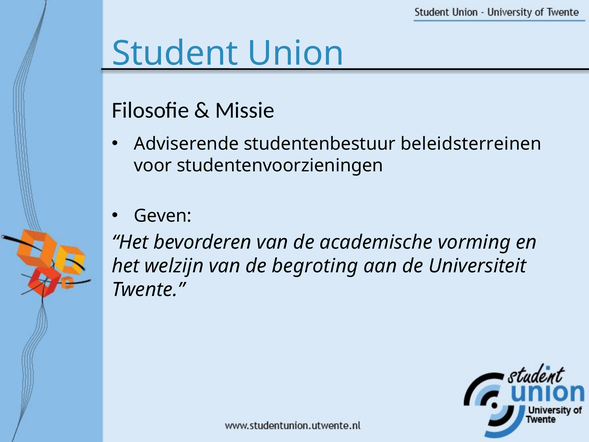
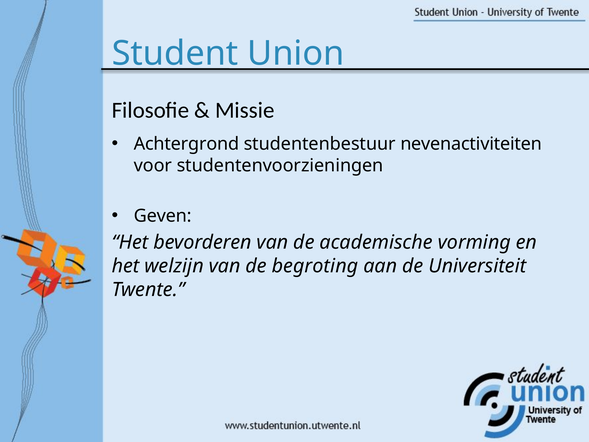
Adviserende: Adviserende -> Achtergrond
beleidsterreinen: beleidsterreinen -> nevenactiviteiten
